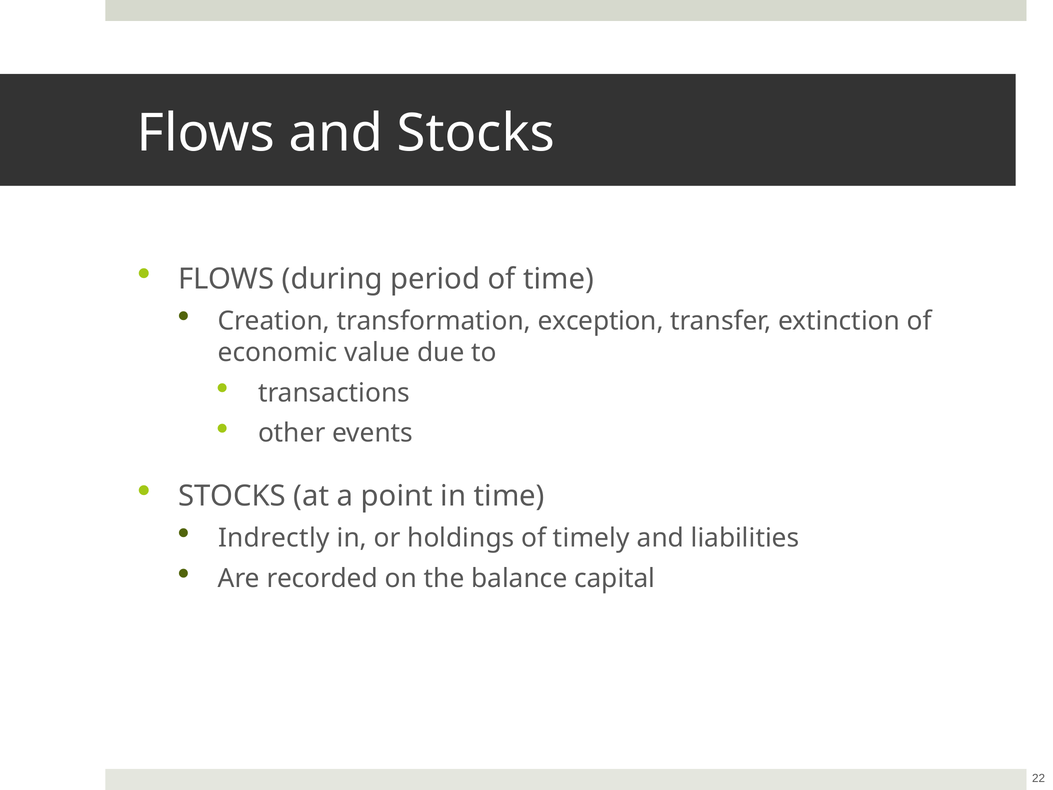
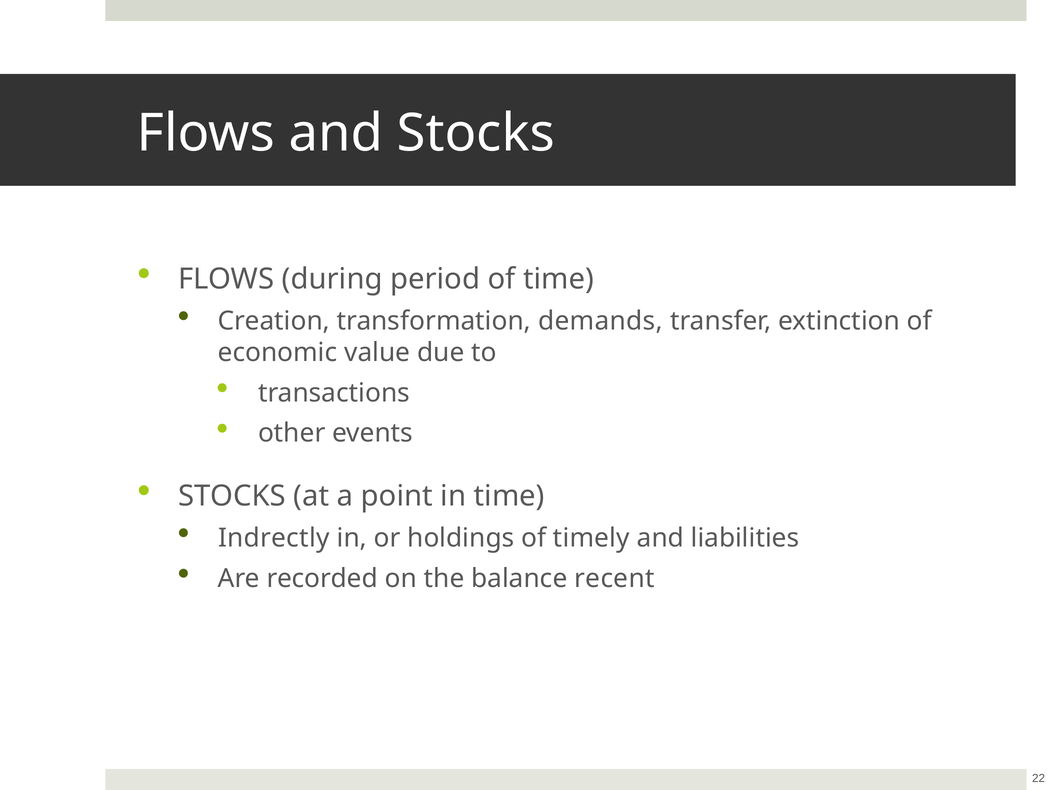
exception: exception -> demands
capital: capital -> recent
